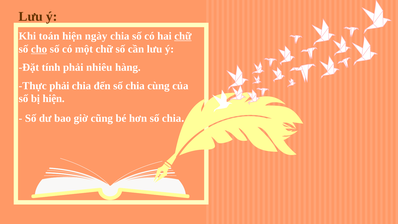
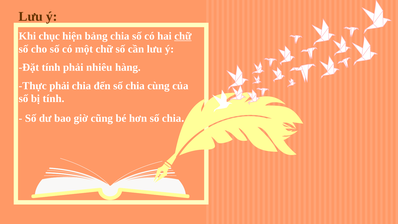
toán: toán -> chục
ngày: ngày -> bảng
cho underline: present -> none
bị hiện: hiện -> tính
